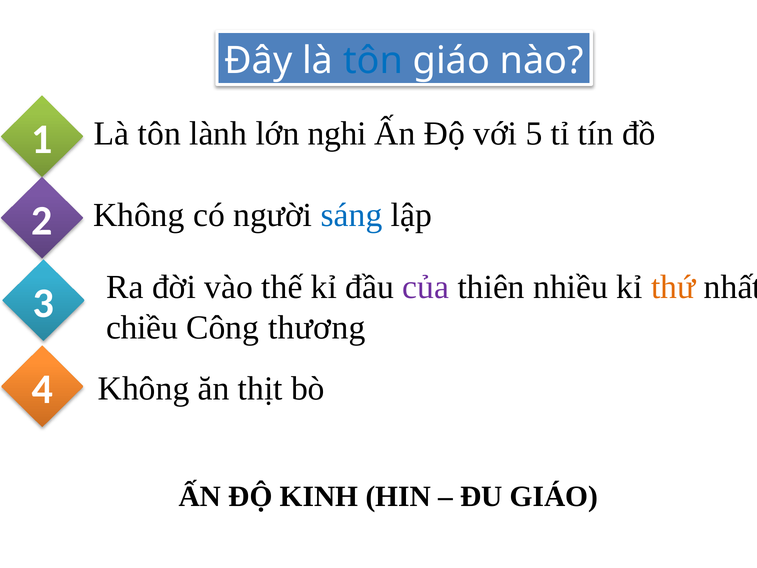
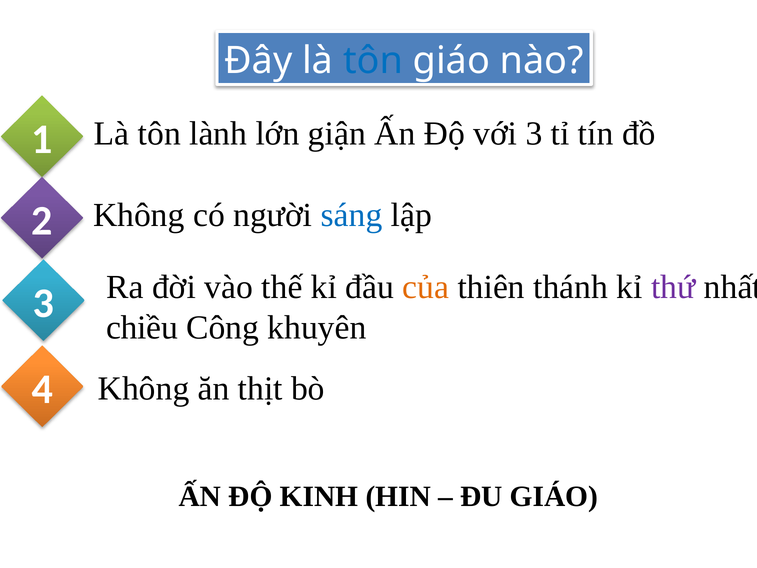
nghi: nghi -> giận
với 5: 5 -> 3
của colour: purple -> orange
nhiều: nhiều -> thánh
thứ colour: orange -> purple
thương: thương -> khuyên
